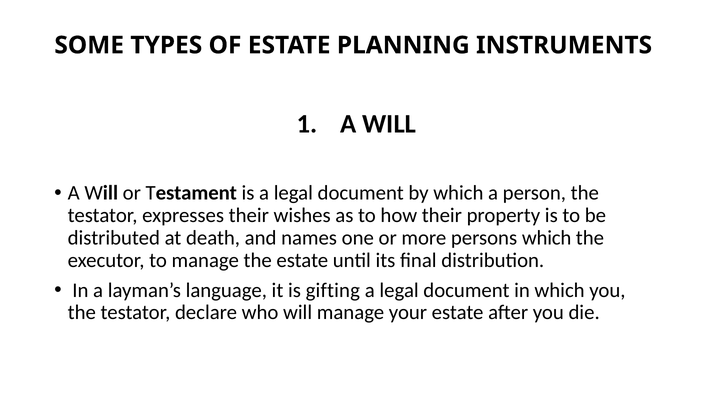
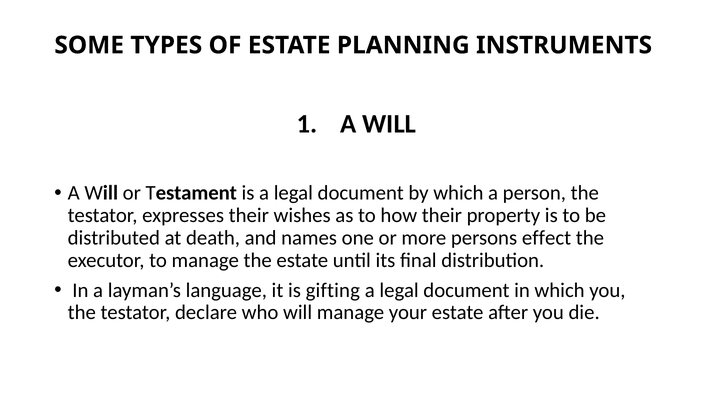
persons which: which -> effect
